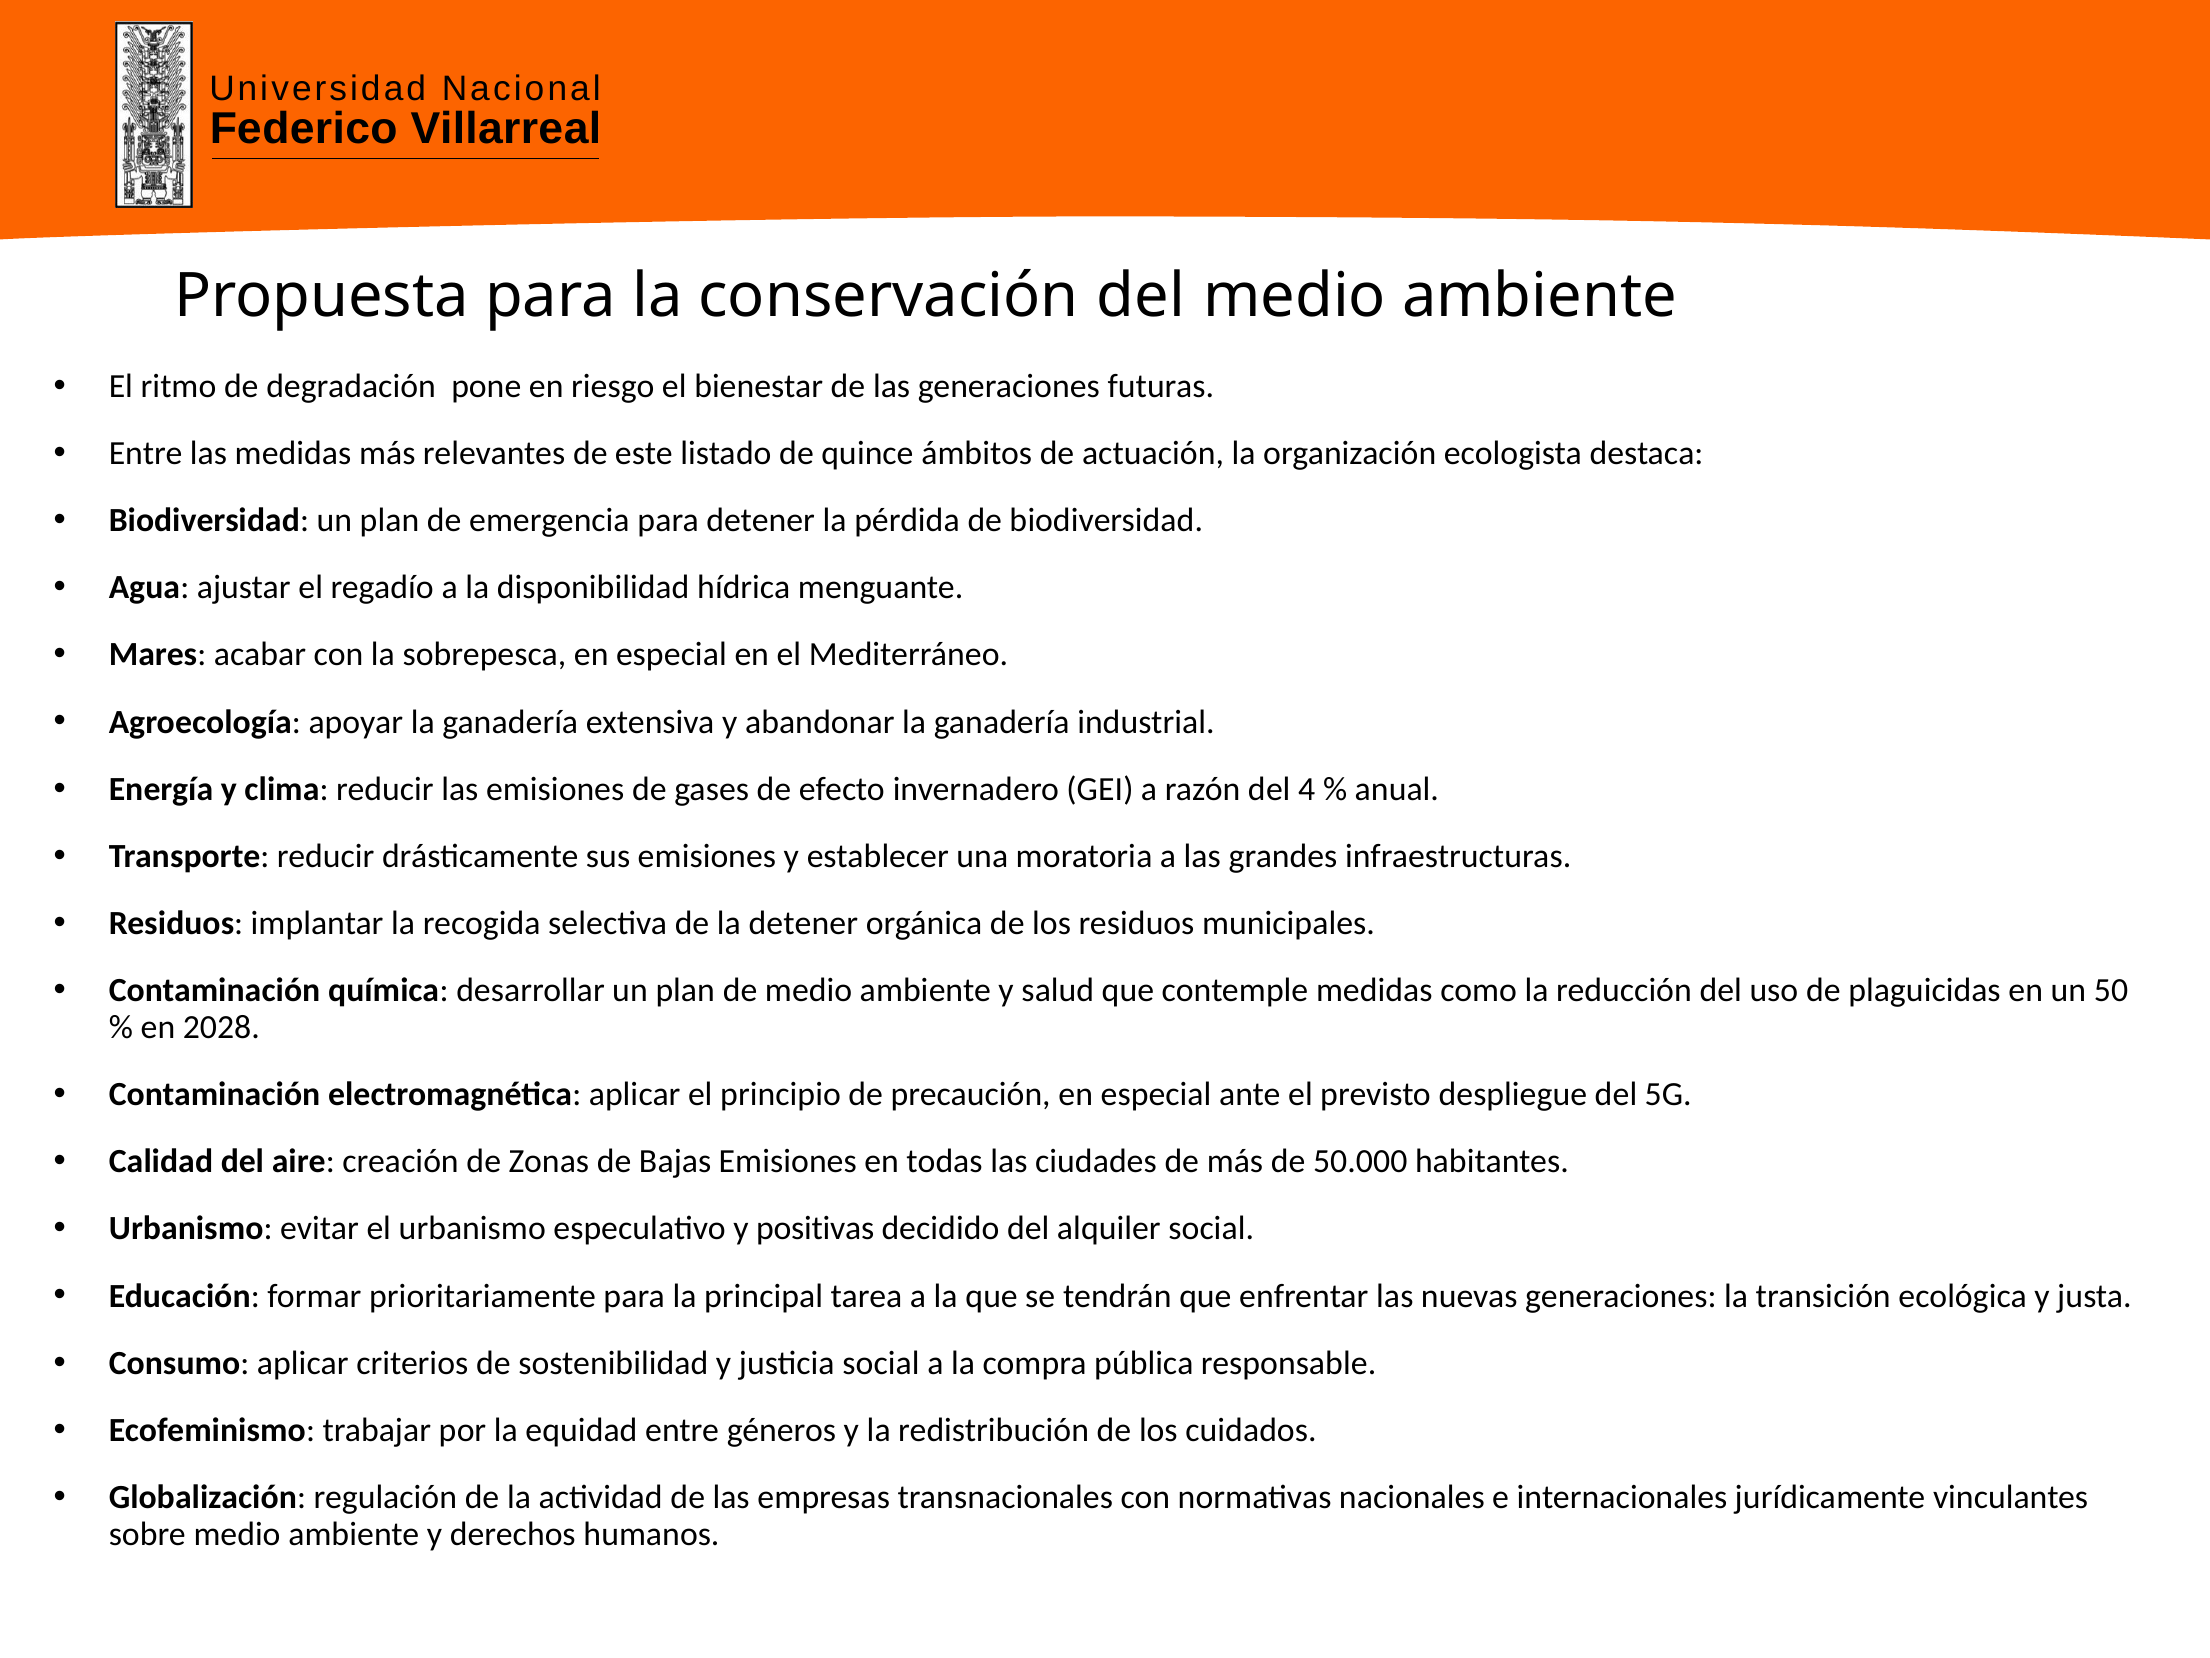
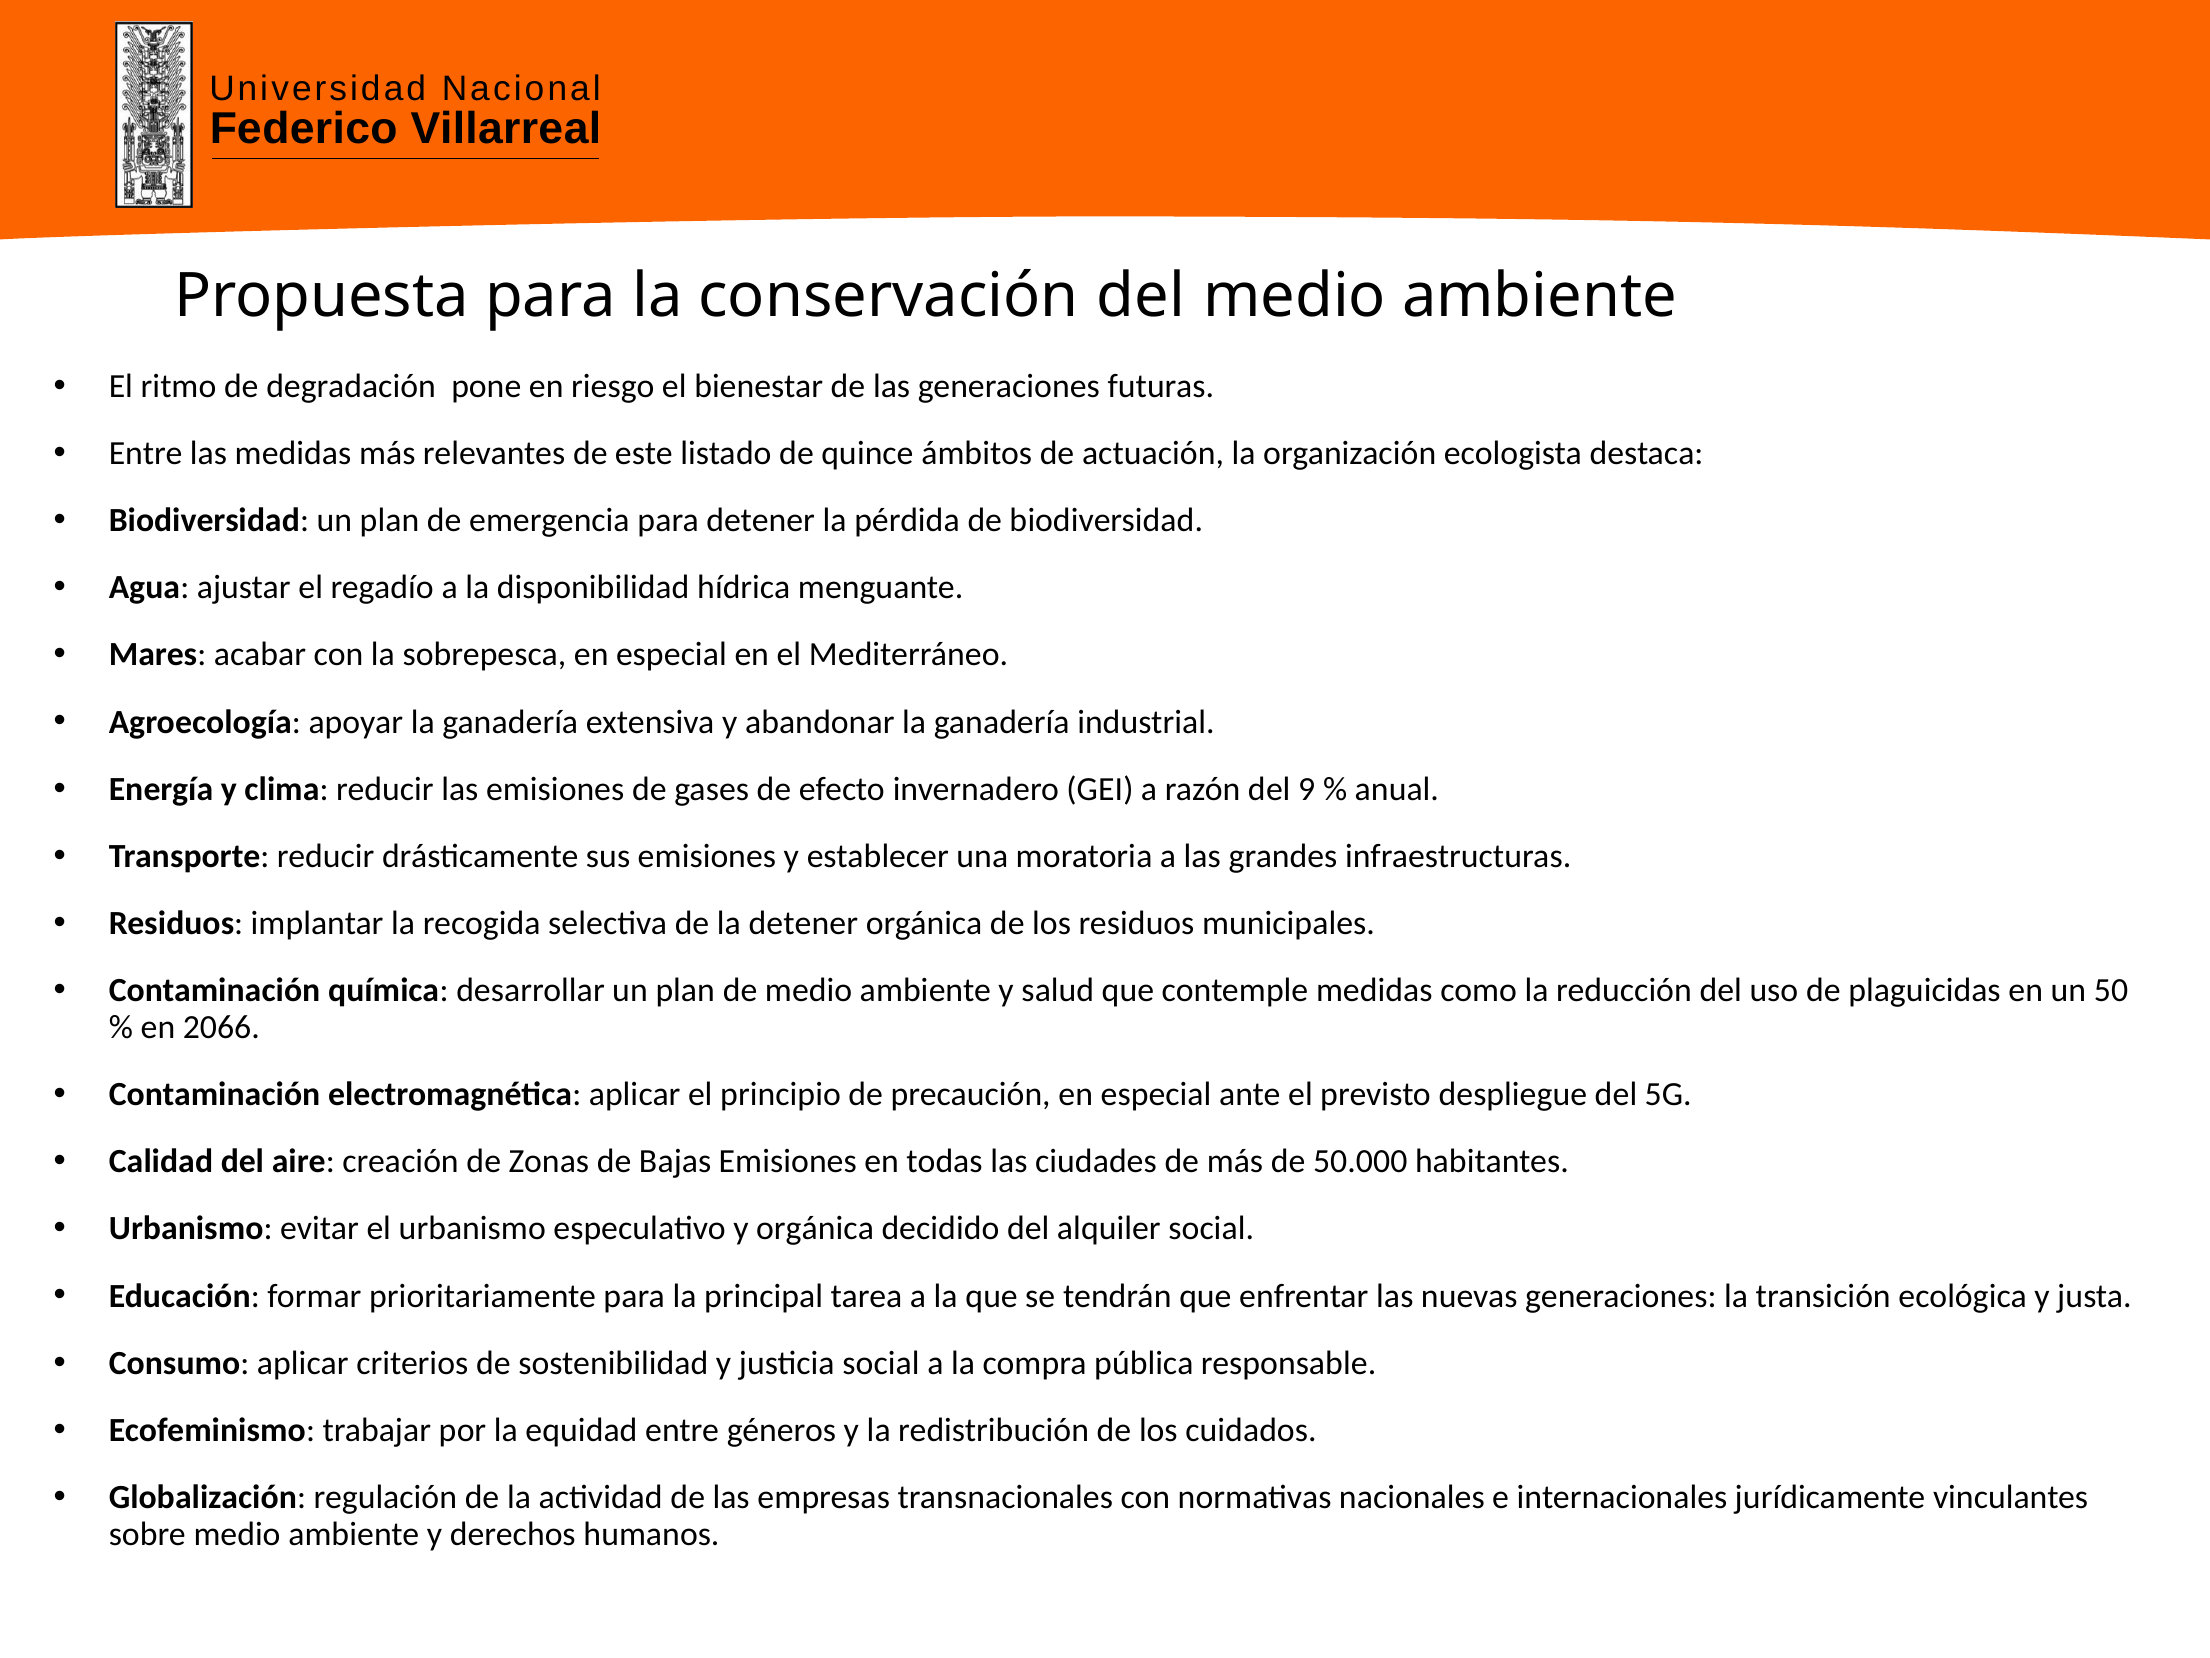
4: 4 -> 9
2028: 2028 -> 2066
y positivas: positivas -> orgánica
